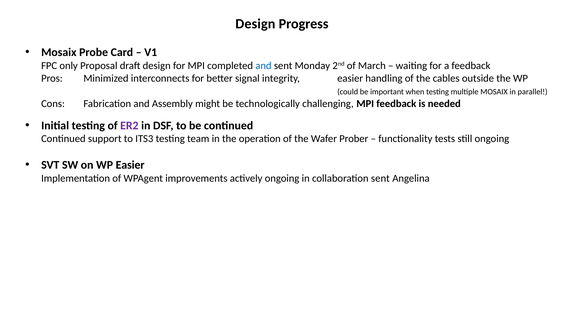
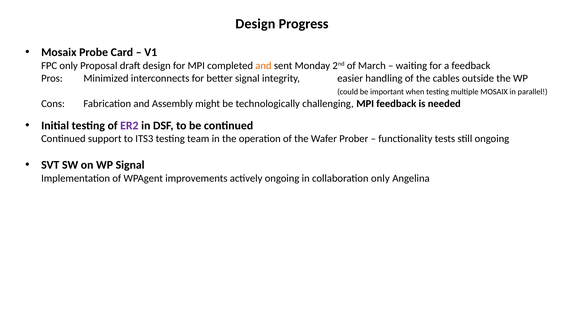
and at (263, 66) colour: blue -> orange
WP Easier: Easier -> Signal
collaboration sent: sent -> only
